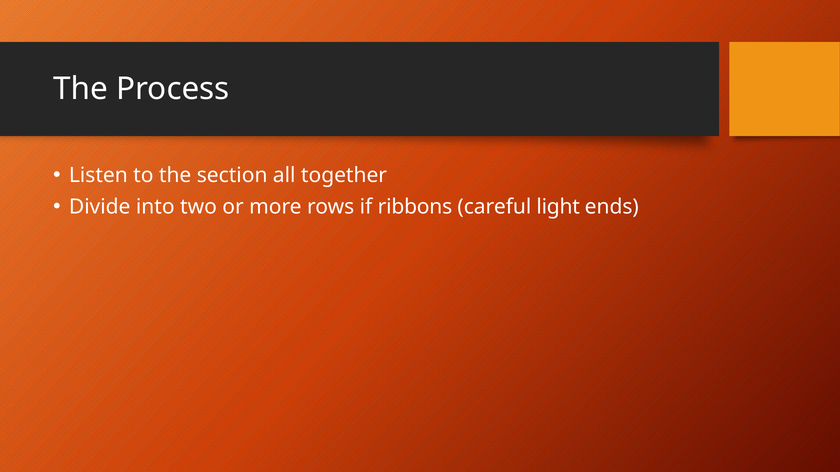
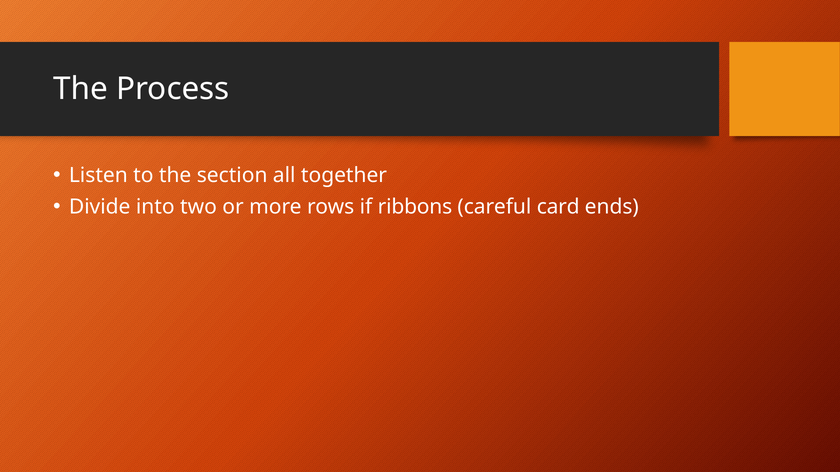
light: light -> card
